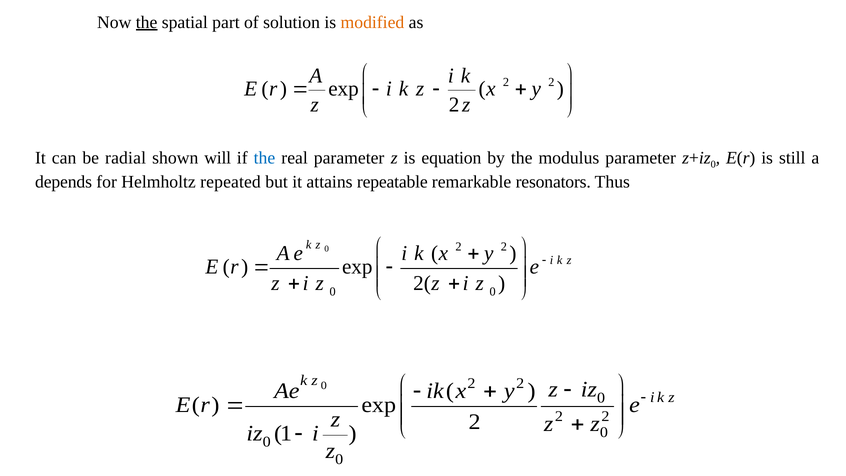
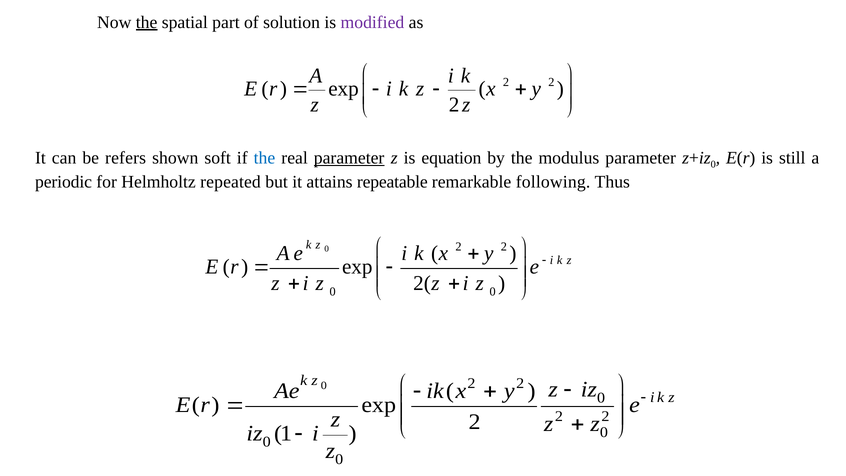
modified colour: orange -> purple
radial: radial -> refers
will: will -> soft
parameter at (349, 158) underline: none -> present
depends: depends -> periodic
resonators: resonators -> following
